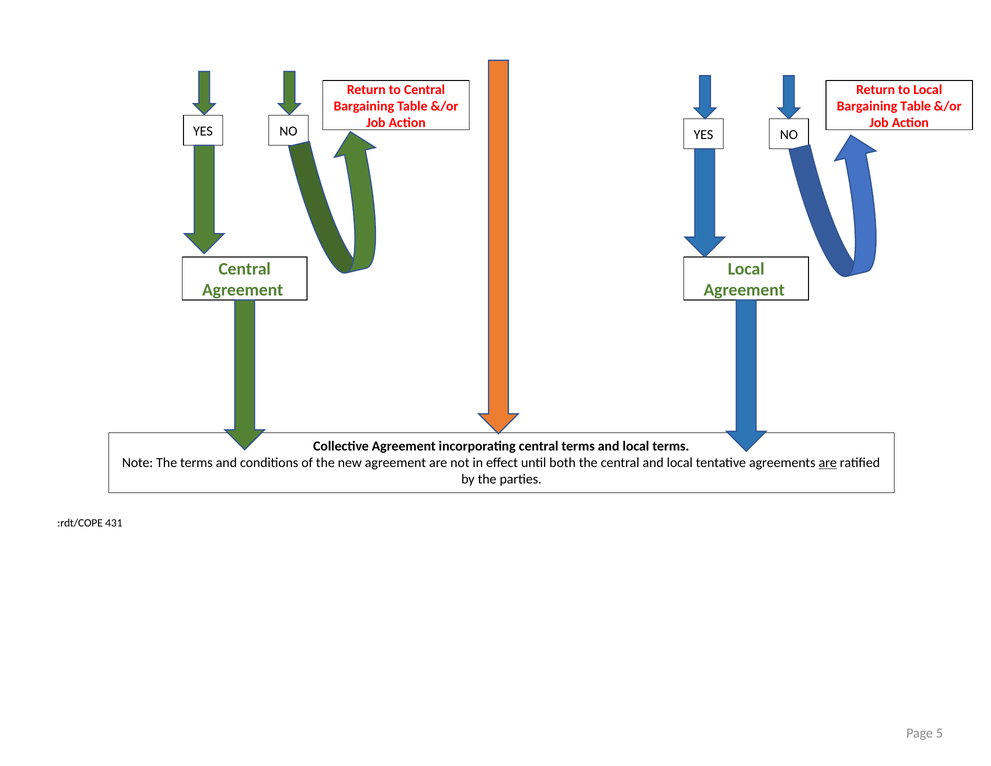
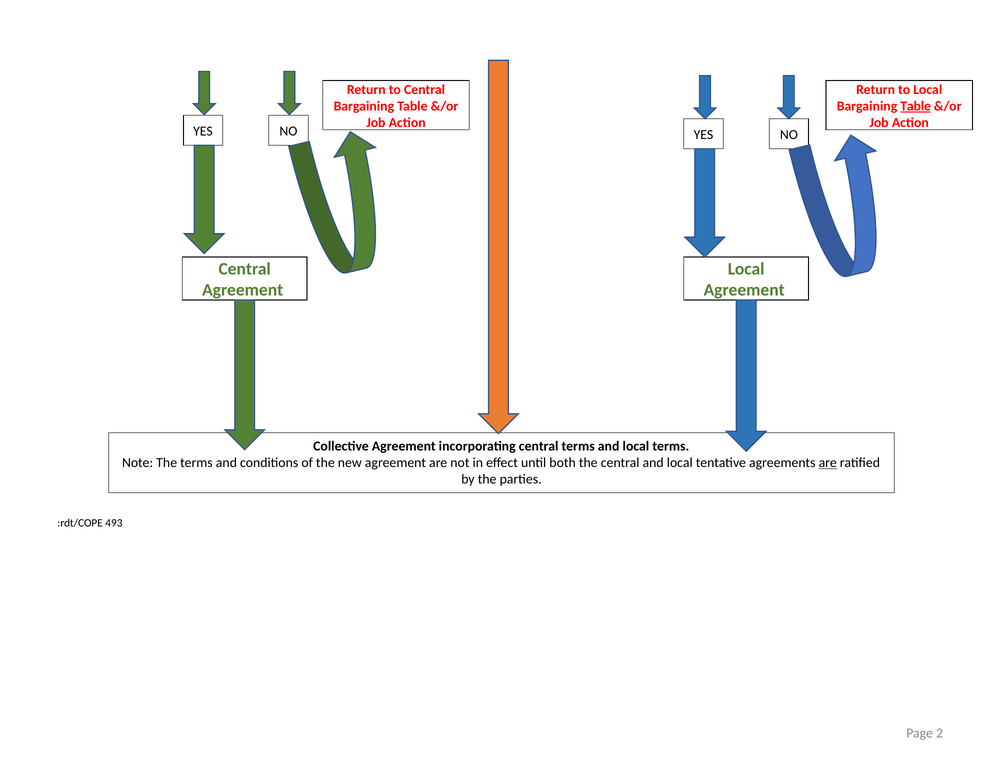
Table at (916, 106) underline: none -> present
431: 431 -> 493
5: 5 -> 2
